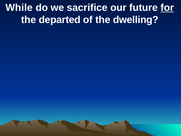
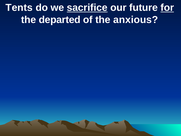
While: While -> Tents
sacrifice underline: none -> present
dwelling: dwelling -> anxious
